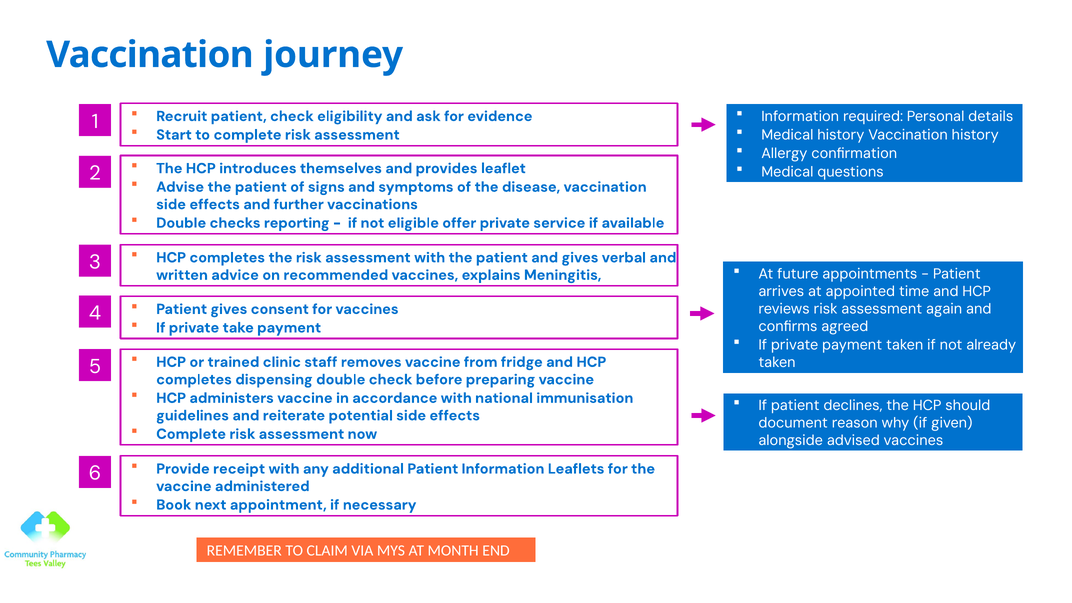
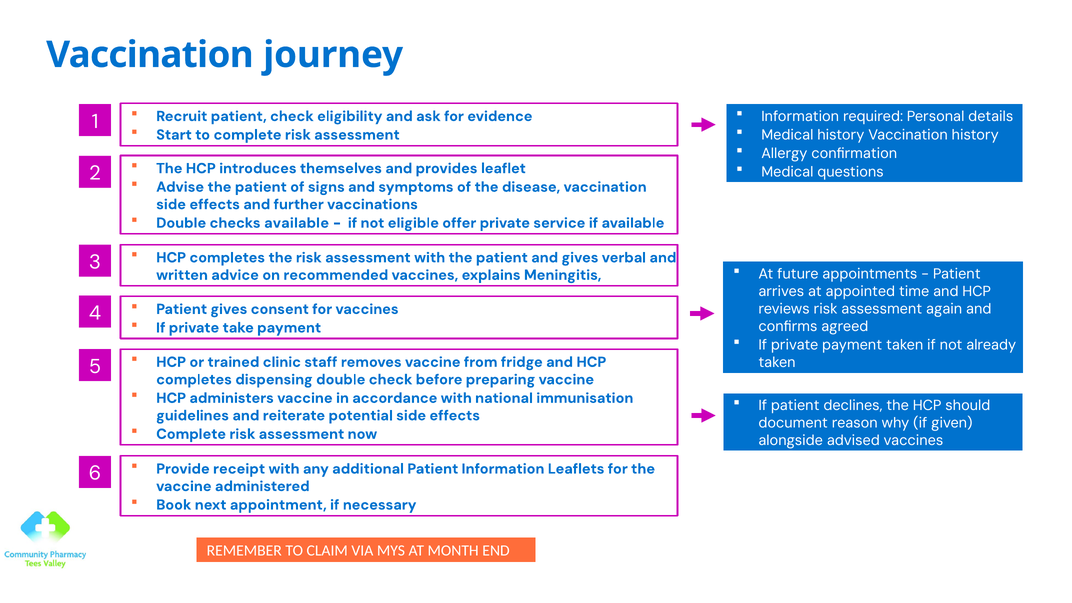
checks reporting: reporting -> available
